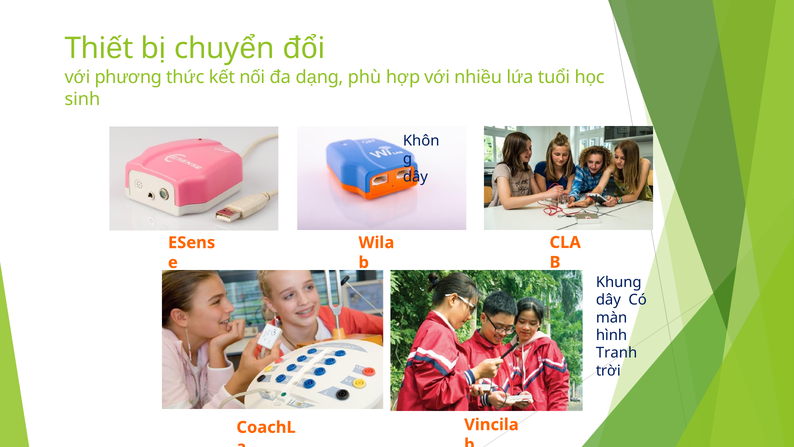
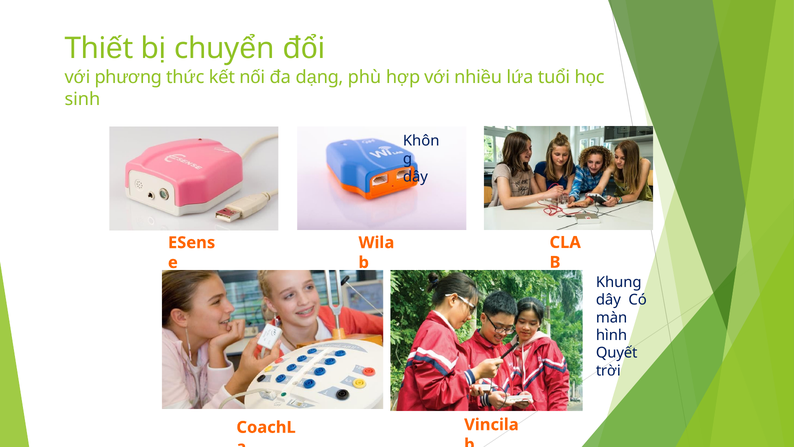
Tranh: Tranh -> Quyết
